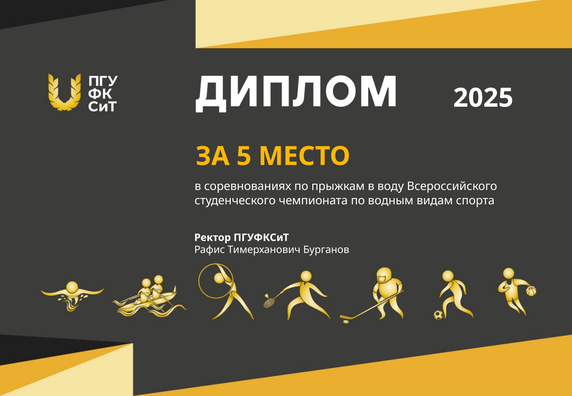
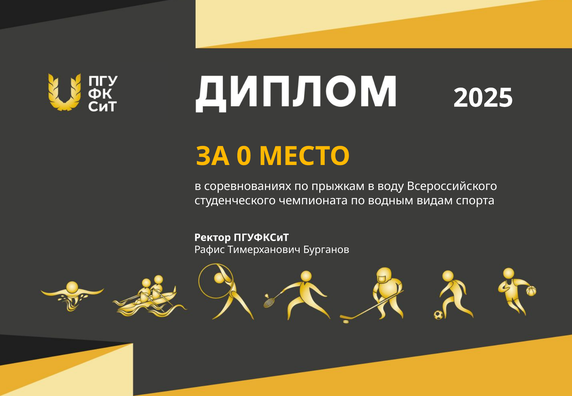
5: 5 -> 0
